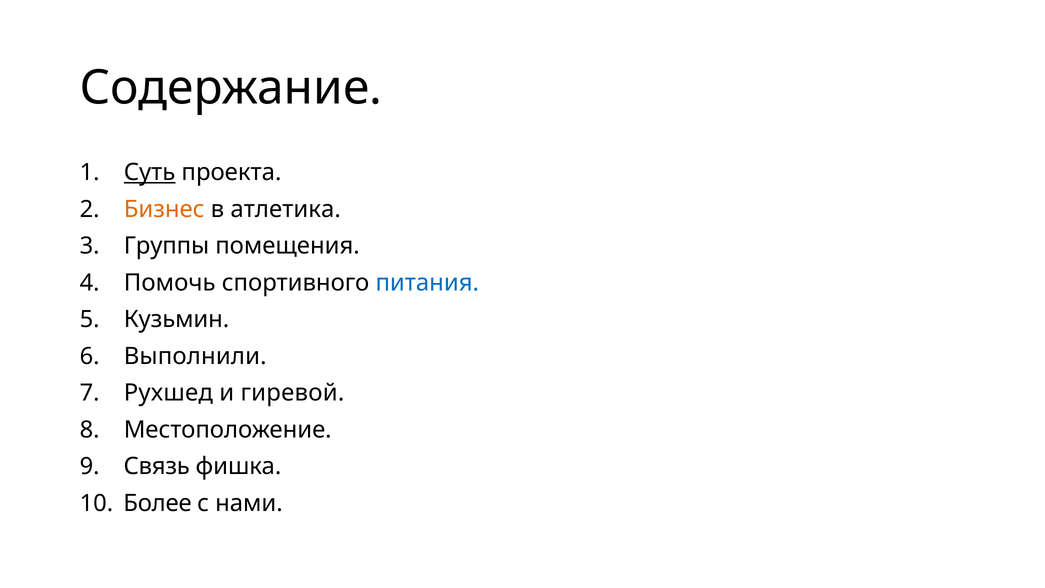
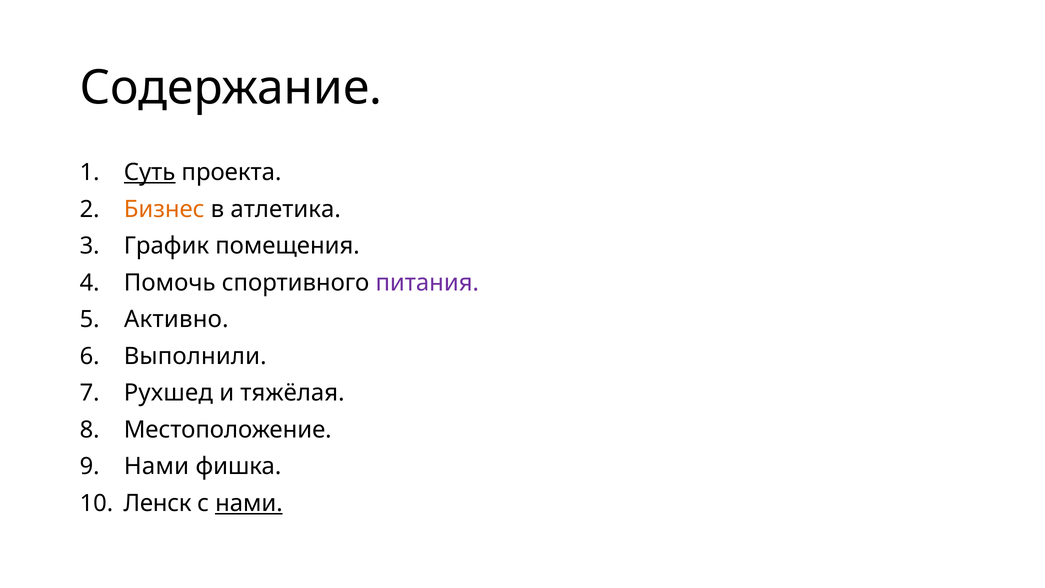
Группы: Группы -> График
питания colour: blue -> purple
Кузьмин: Кузьмин -> Активно
гиревой: гиревой -> тяжёлая
Связь at (157, 466): Связь -> Нами
Более: Более -> Ленск
нами at (249, 503) underline: none -> present
